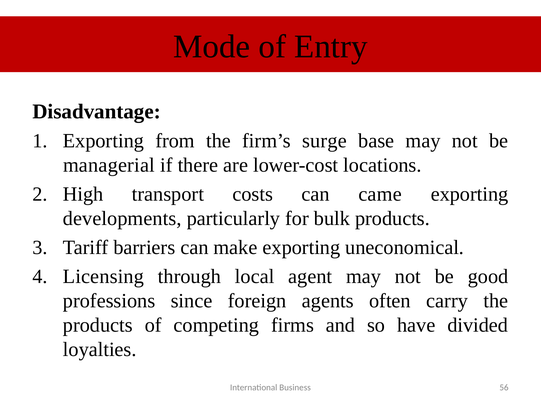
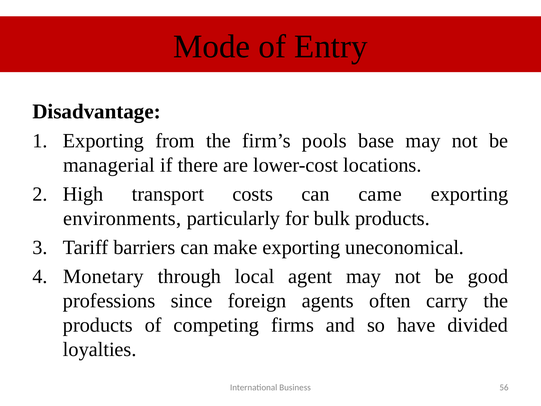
surge: surge -> pools
developments: developments -> environments
Licensing: Licensing -> Monetary
